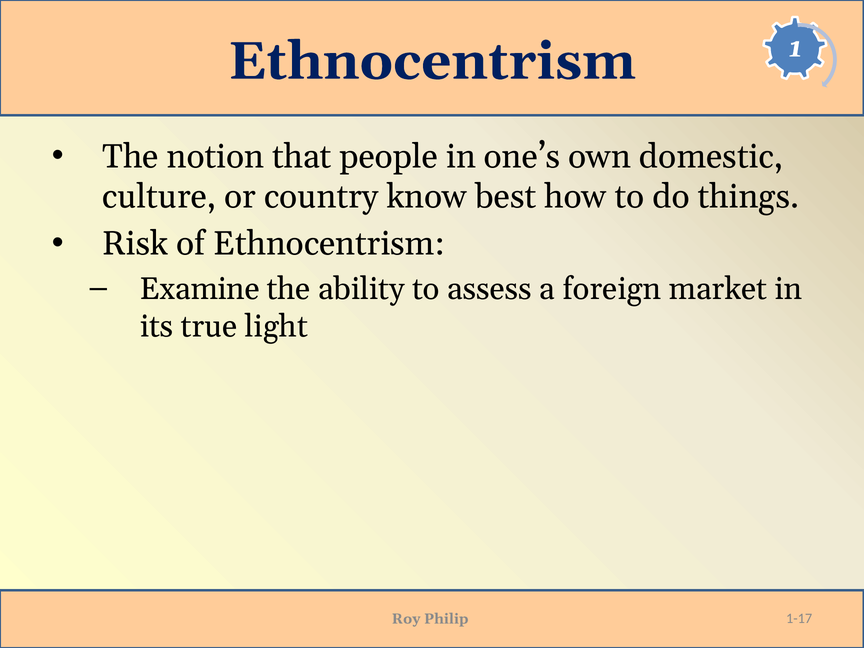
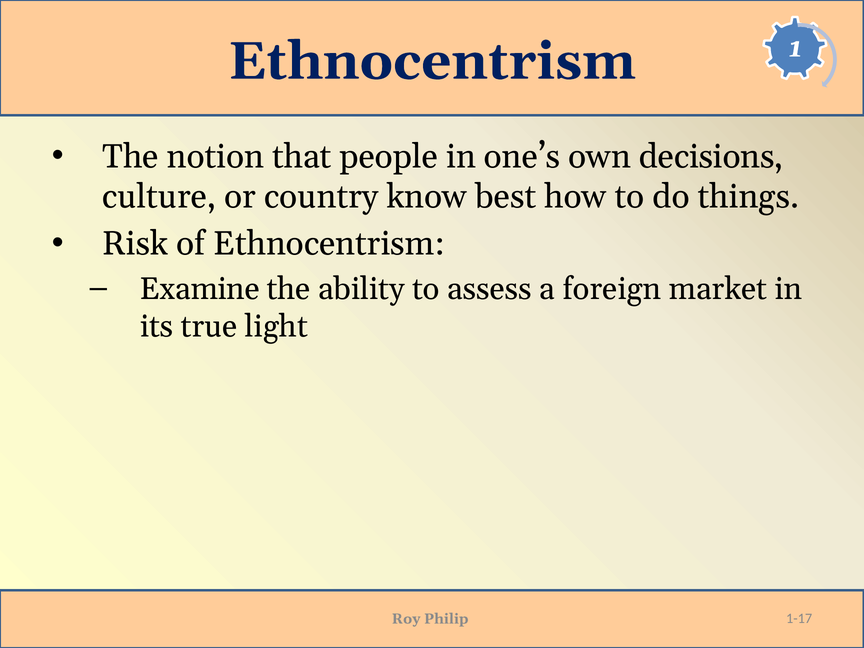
domestic: domestic -> decisions
